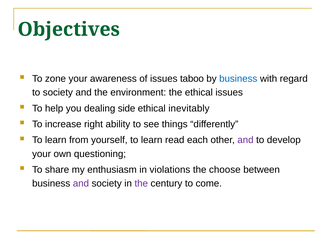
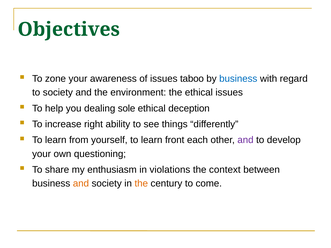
side: side -> sole
inevitably: inevitably -> deception
read: read -> front
choose: choose -> context
and at (81, 184) colour: purple -> orange
the at (141, 184) colour: purple -> orange
